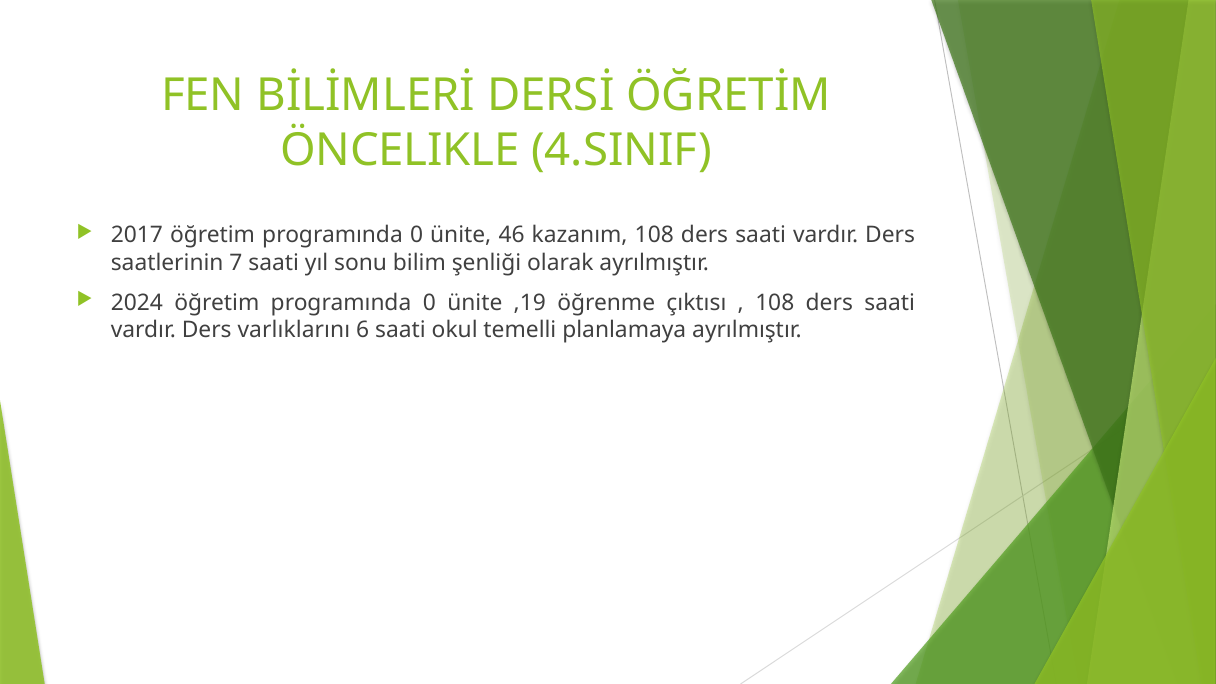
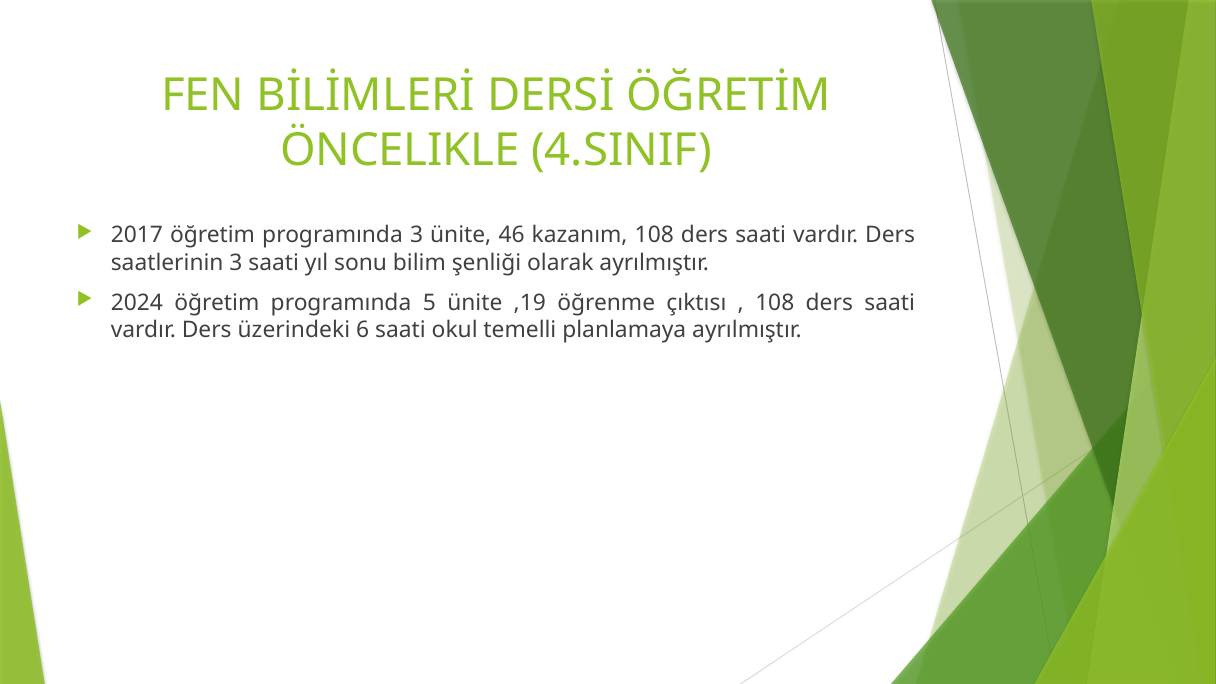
2017 öğretim programında 0: 0 -> 3
saatlerinin 7: 7 -> 3
2024 öğretim programında 0: 0 -> 5
varlıklarını: varlıklarını -> üzerindeki
